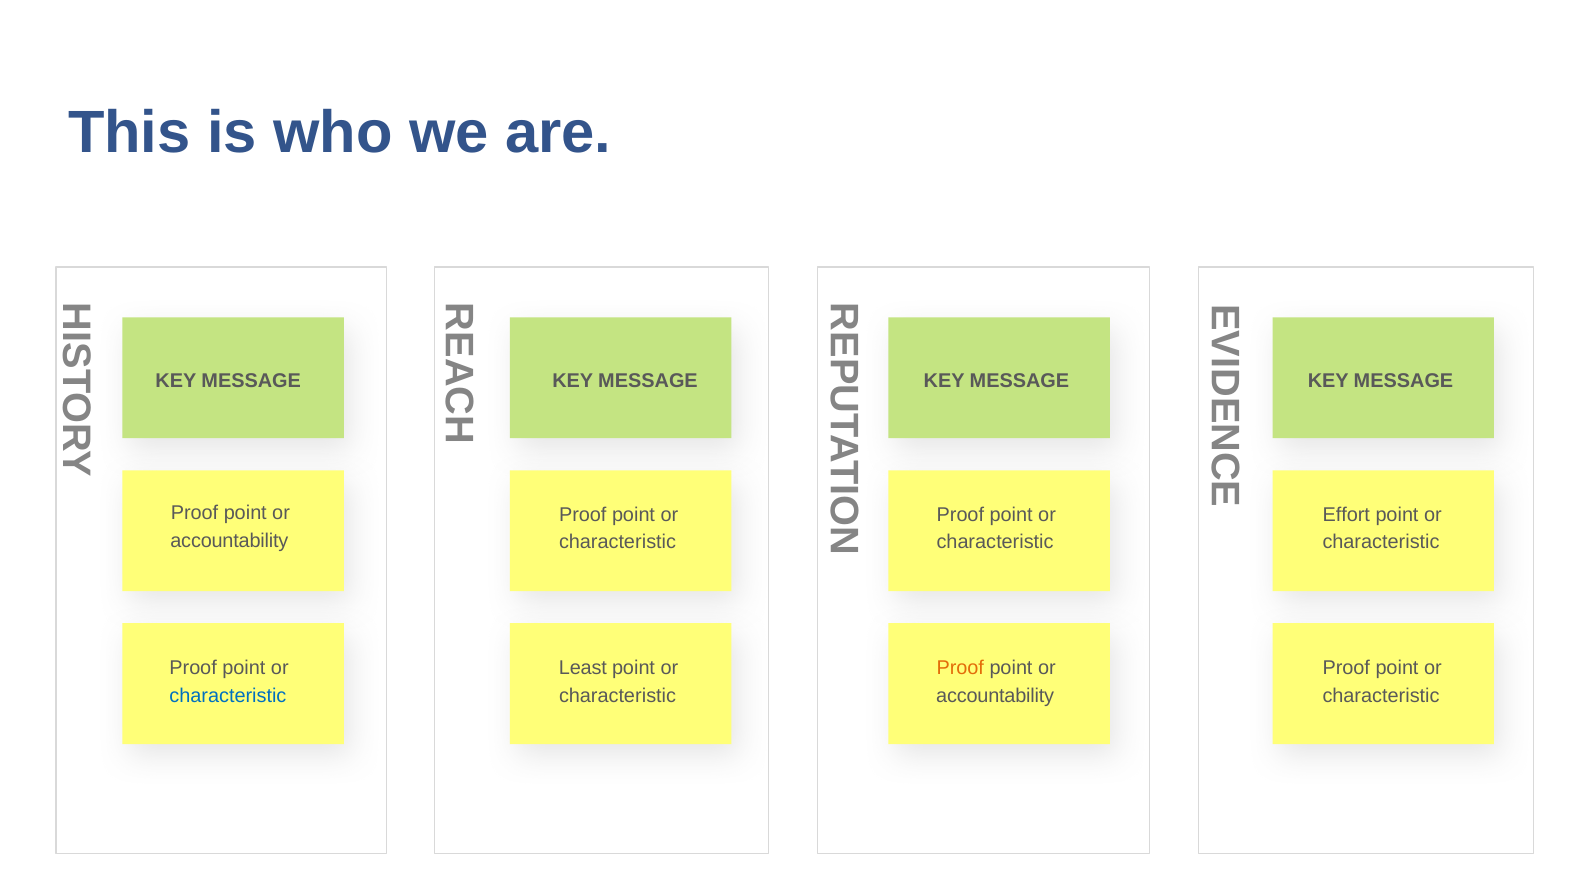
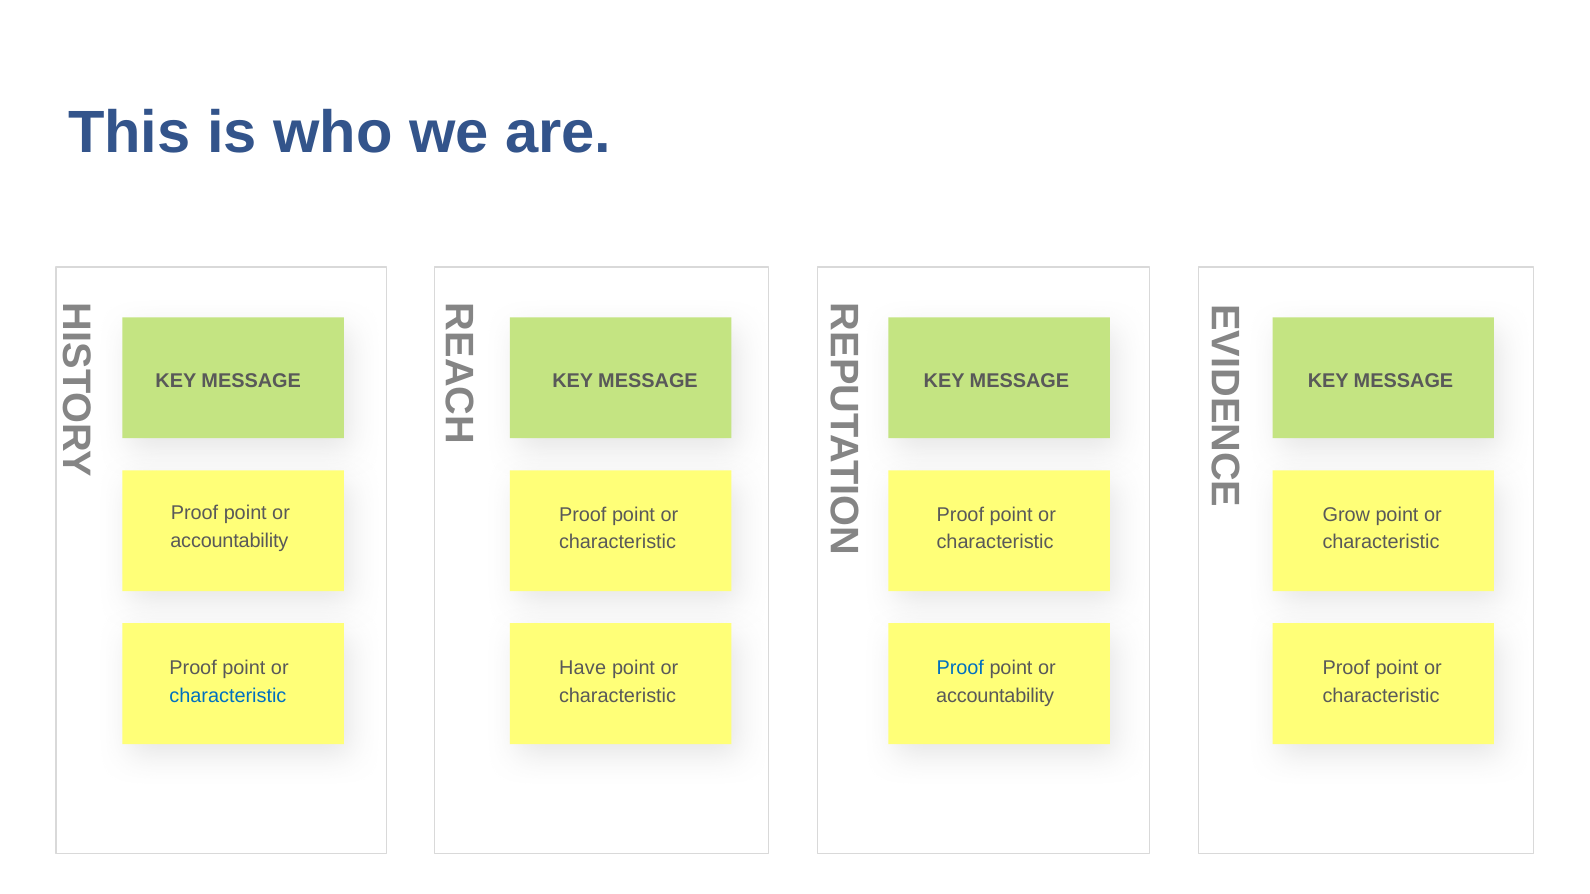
Effort: Effort -> Grow
Least: Least -> Have
Proof at (960, 669) colour: orange -> blue
